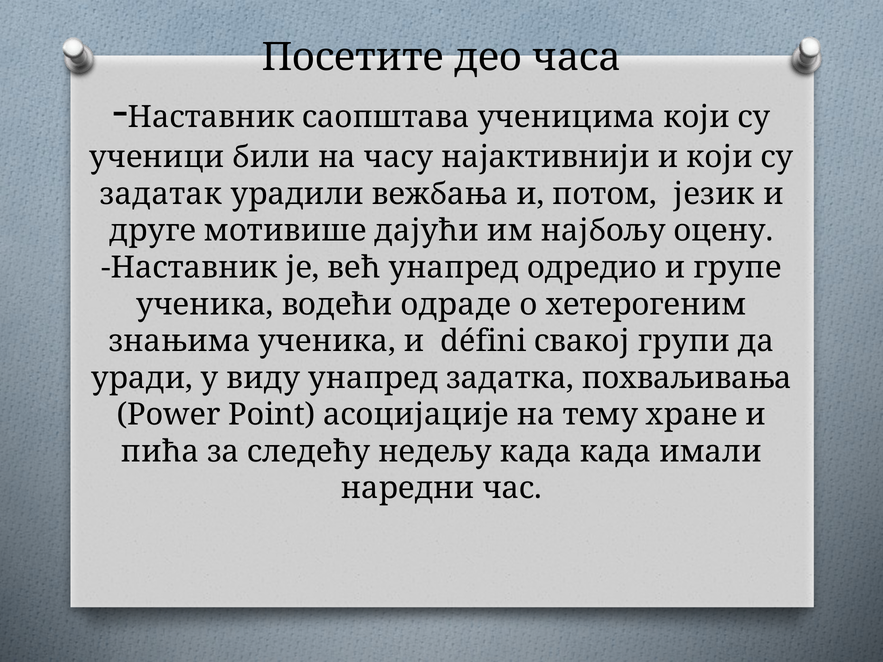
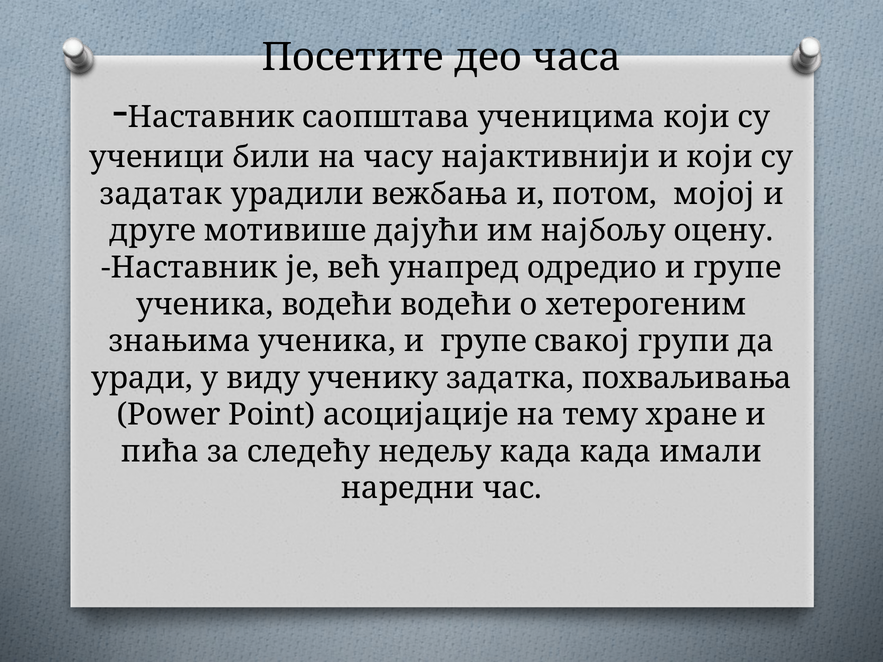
језик: језик -> мојој
водећи одраде: одраде -> водећи
ученика и défini: défini -> групе
виду унапред: унапред -> ученику
